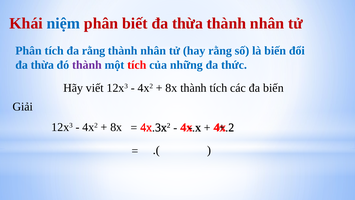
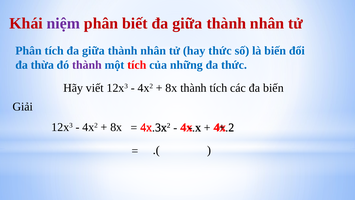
niệm colour: blue -> purple
thừa at (187, 23): thừa -> giữa
tích đa rằng: rằng -> giữa
hay rằng: rằng -> thức
